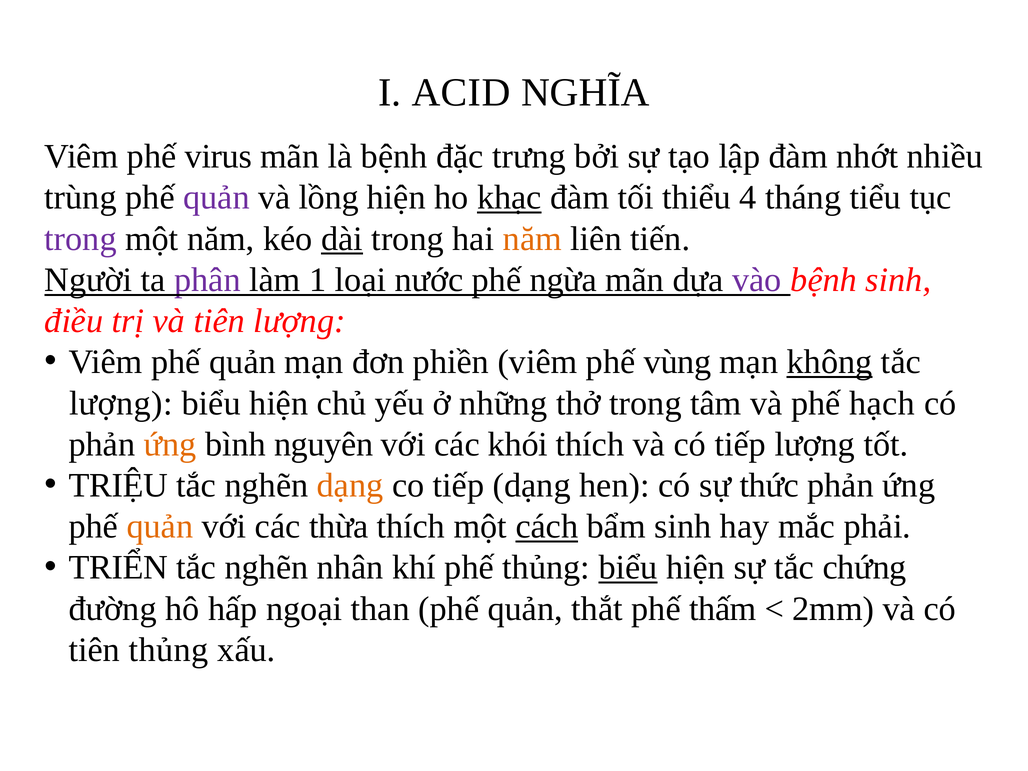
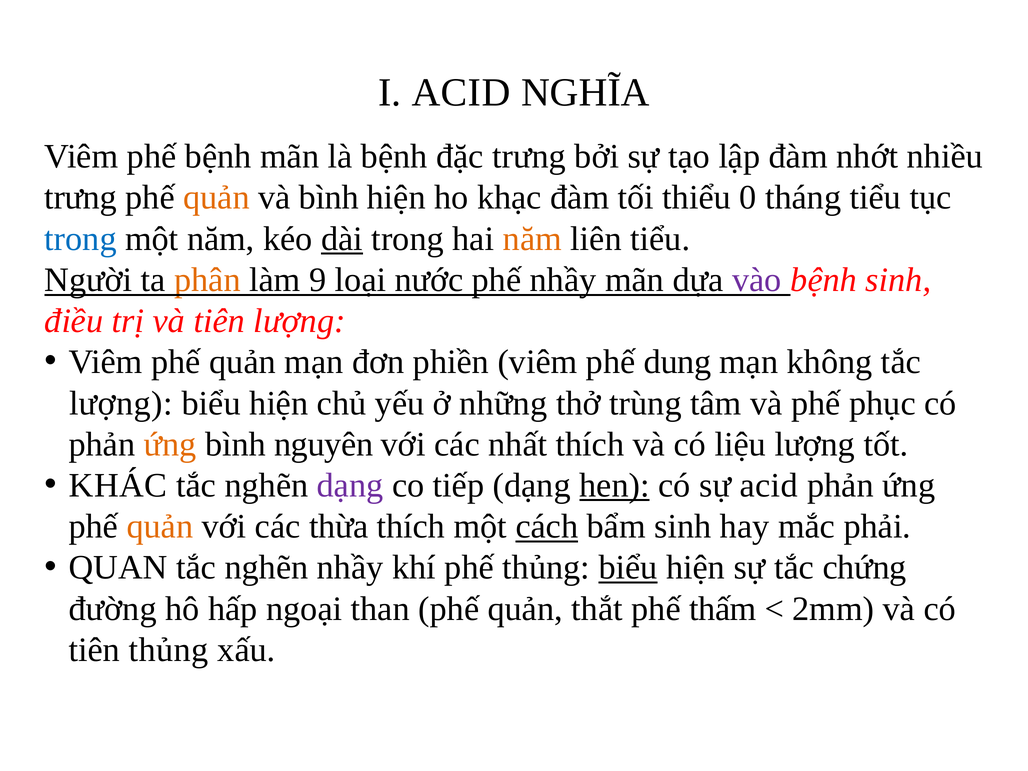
phế virus: virus -> bệnh
trùng at (81, 198): trùng -> trưng
quản at (216, 198) colour: purple -> orange
và lồng: lồng -> bình
khạc underline: present -> none
4: 4 -> 0
trong at (81, 239) colour: purple -> blue
liên tiến: tiến -> tiểu
phân colour: purple -> orange
1: 1 -> 9
phế ngừa: ngừa -> nhầy
vùng: vùng -> dung
không underline: present -> none
thở trong: trong -> trùng
hạch: hạch -> phục
khói: khói -> nhất
có tiếp: tiếp -> liệu
TRIỆU: TRIỆU -> KHÁC
dạng at (350, 485) colour: orange -> purple
hen underline: none -> present
sự thức: thức -> acid
TRIỂN: TRIỂN -> QUAN
nghẽn nhân: nhân -> nhầy
